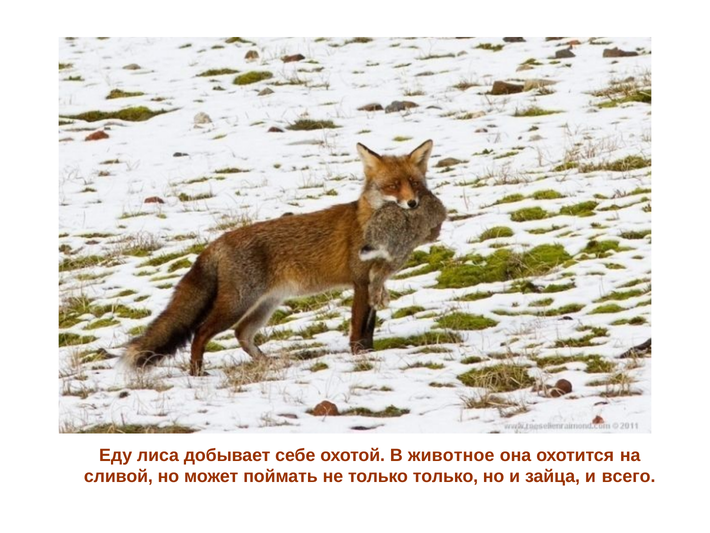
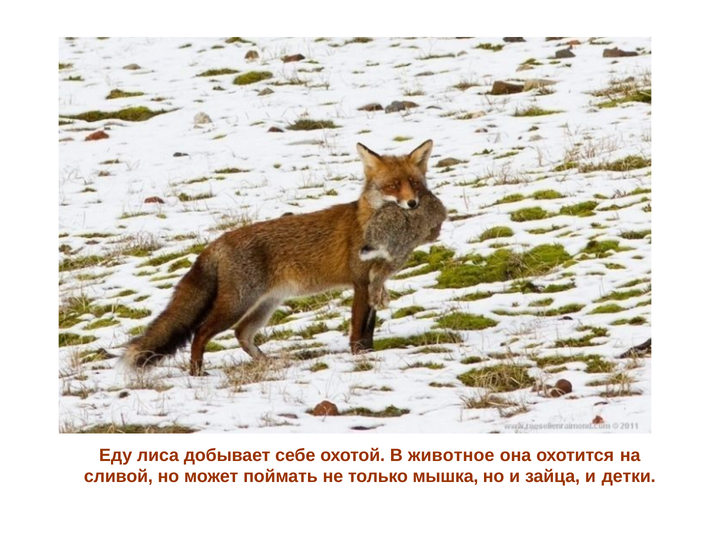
только только: только -> мышка
всего: всего -> детки
